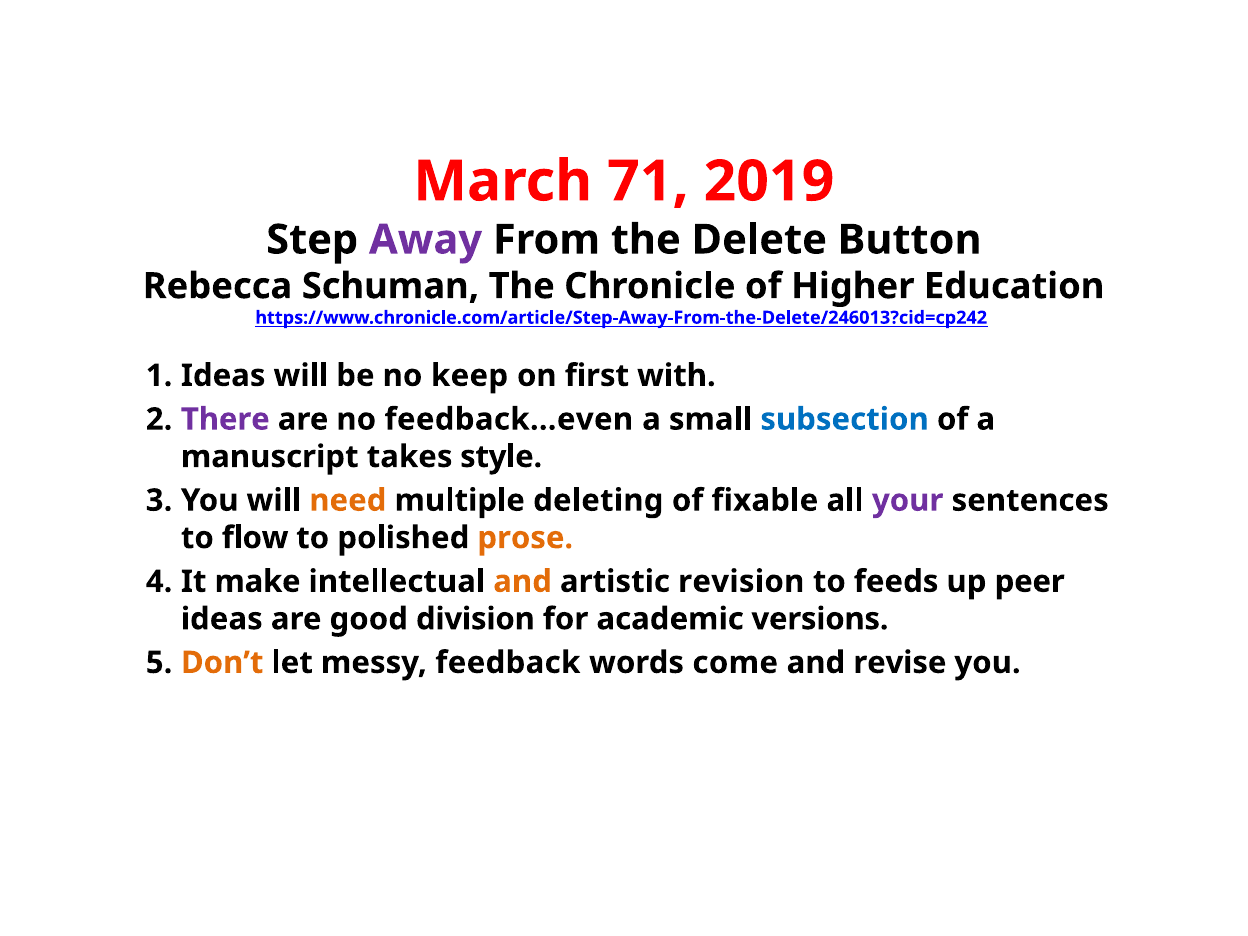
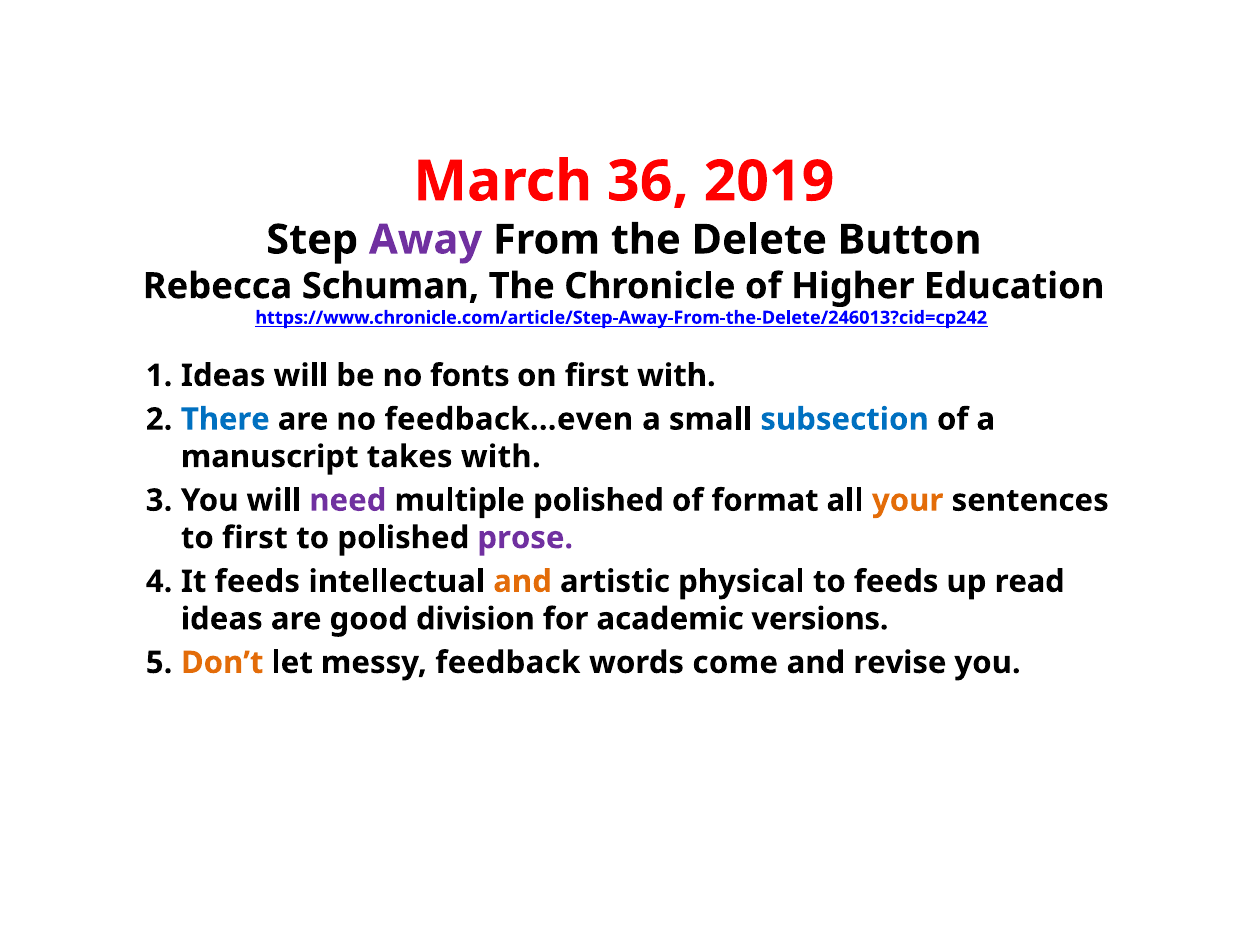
71: 71 -> 36
keep: keep -> fonts
There colour: purple -> blue
takes style: style -> with
need colour: orange -> purple
multiple deleting: deleting -> polished
fixable: fixable -> format
your colour: purple -> orange
to flow: flow -> first
prose colour: orange -> purple
It make: make -> feeds
revision: revision -> physical
peer: peer -> read
